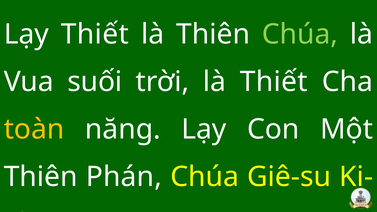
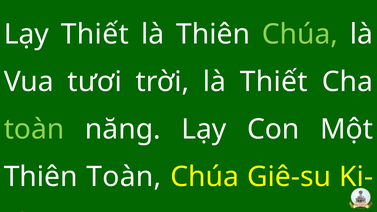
suối: suối -> tươi
toàn at (34, 129) colour: yellow -> light green
Thiên Phán: Phán -> Toàn
